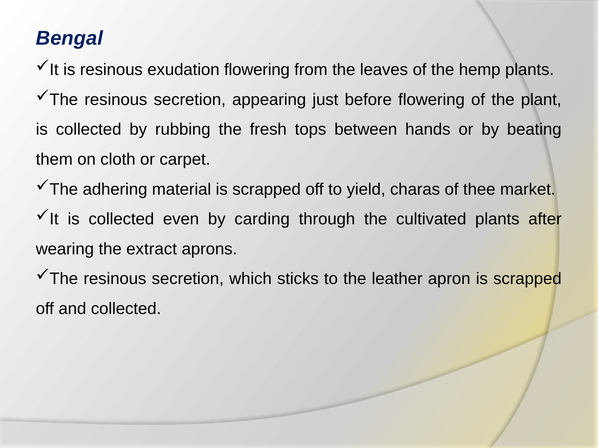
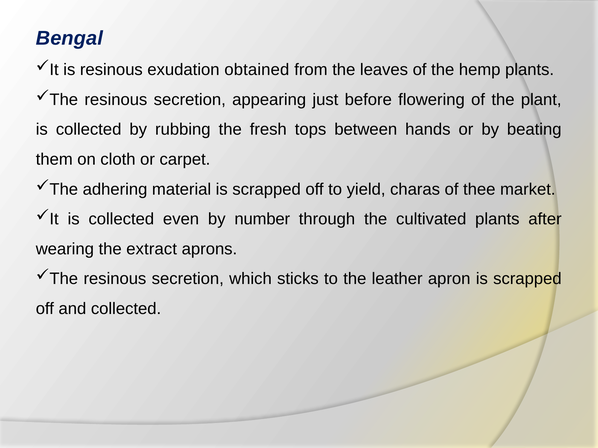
exudation flowering: flowering -> obtained
carding: carding -> number
